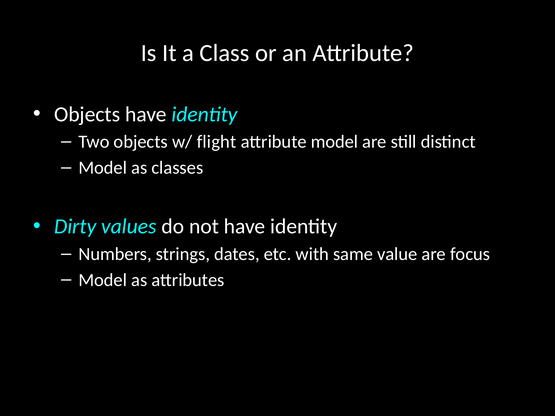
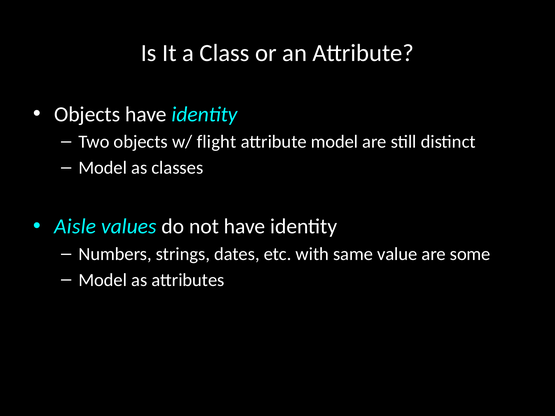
Dirty: Dirty -> Aisle
focus: focus -> some
